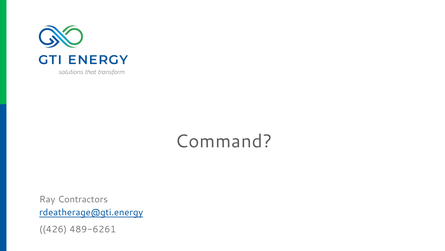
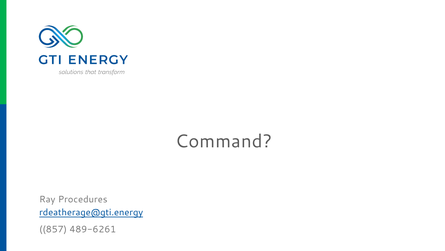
Contractors: Contractors -> Procedures
426: 426 -> 857
